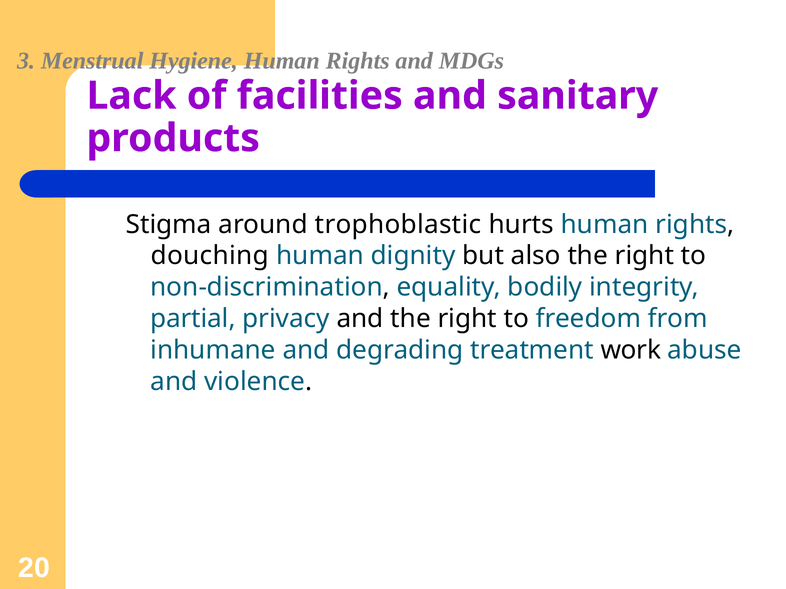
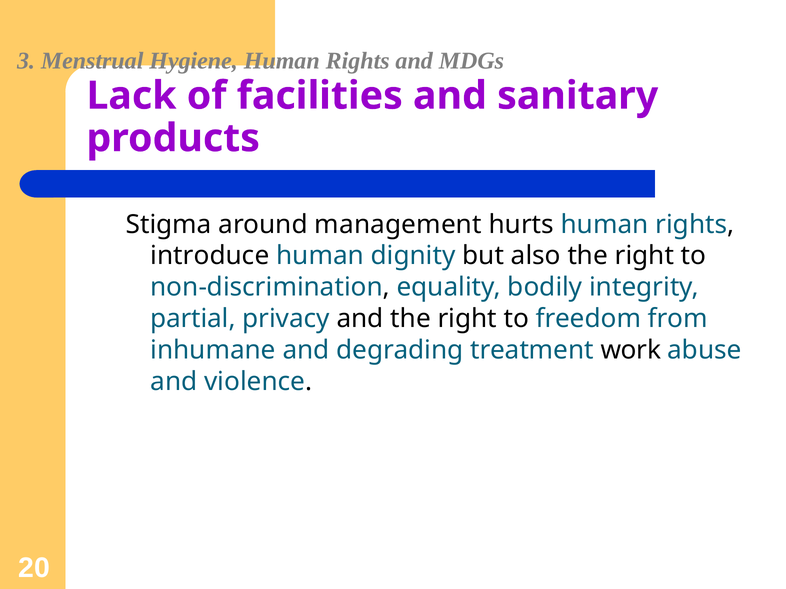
trophoblastic: trophoblastic -> management
douching: douching -> introduce
